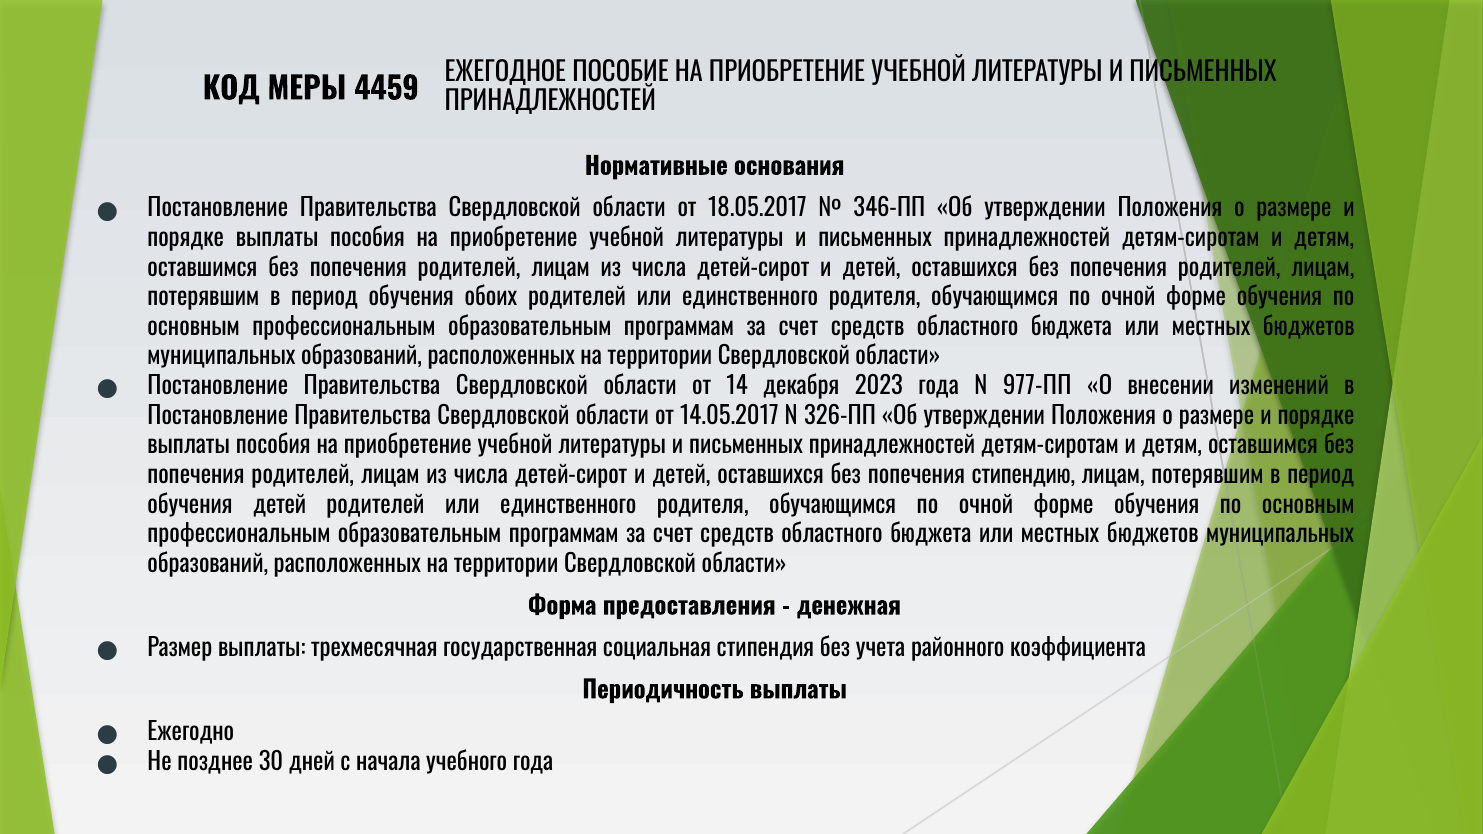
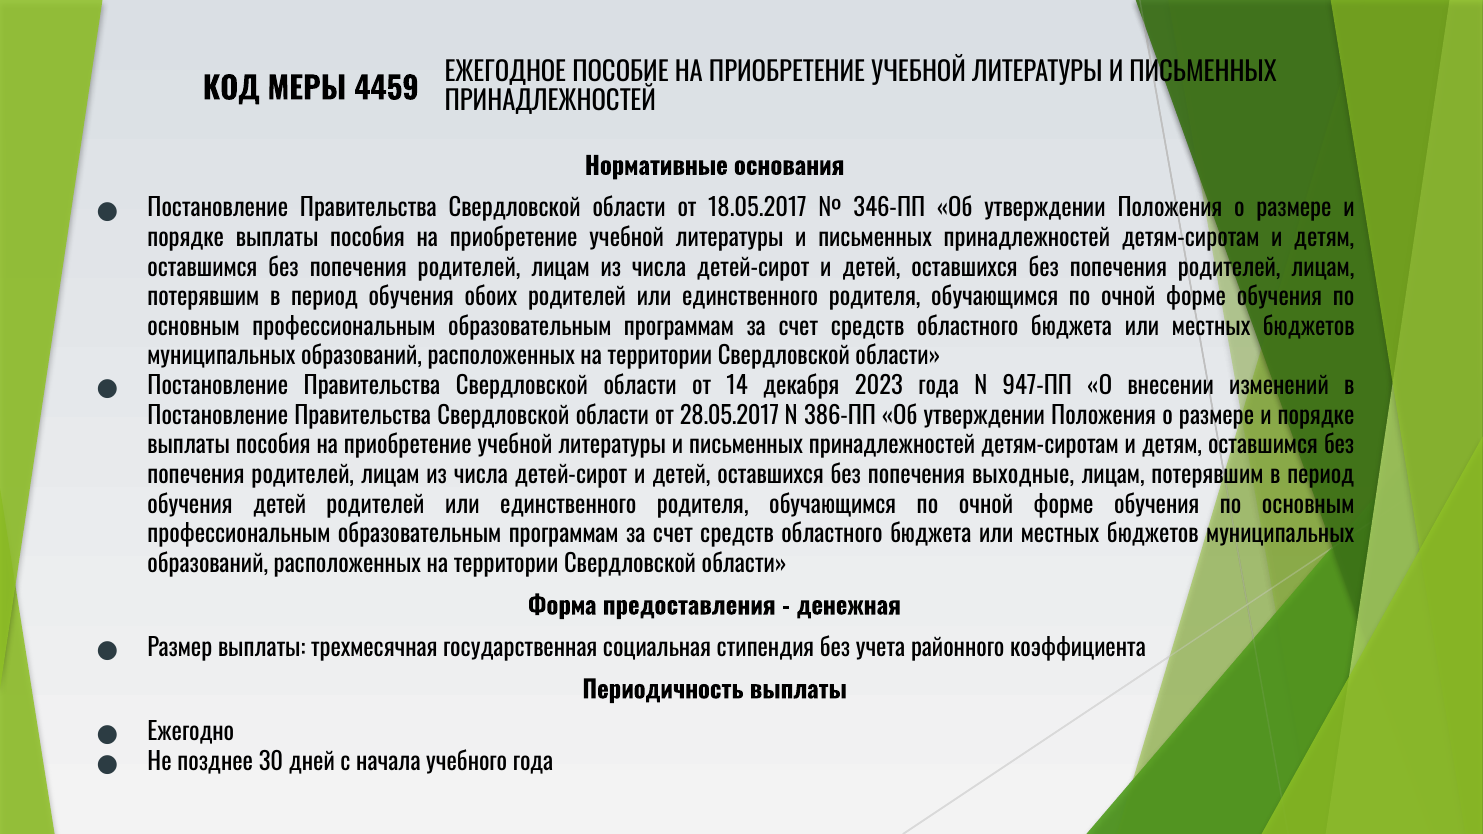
977-ПП: 977-ПП -> 947-ПП
14.05.2017: 14.05.2017 -> 28.05.2017
326-ПП: 326-ПП -> 386-ПП
стипендию: стипендию -> выходные
